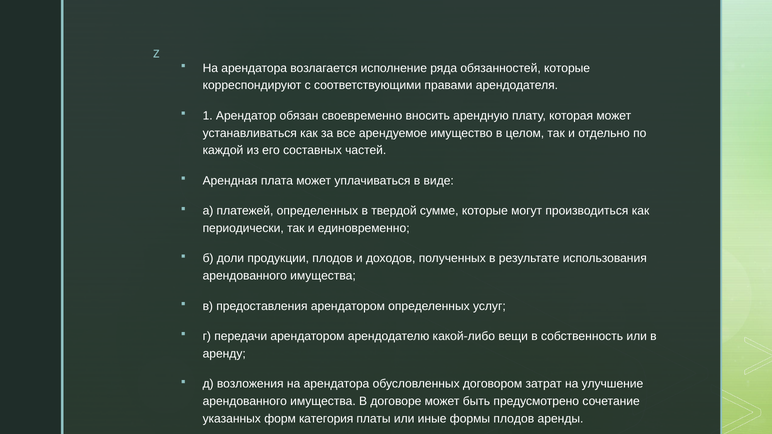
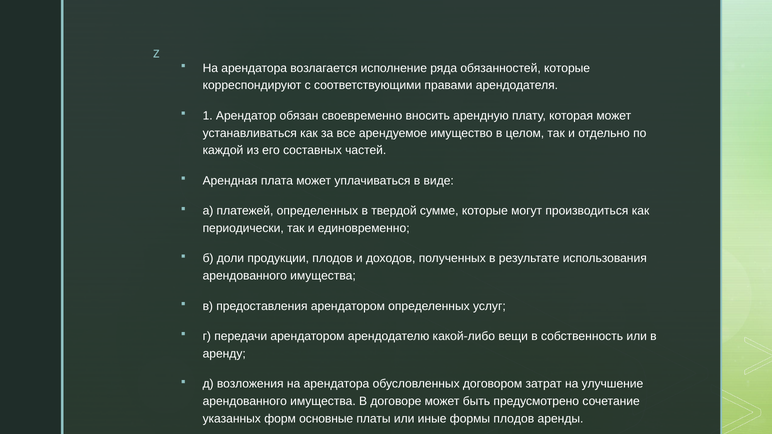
категория: категория -> основные
